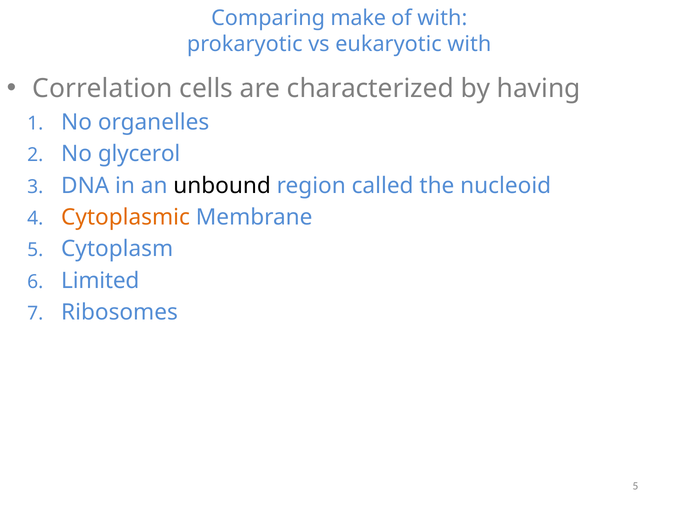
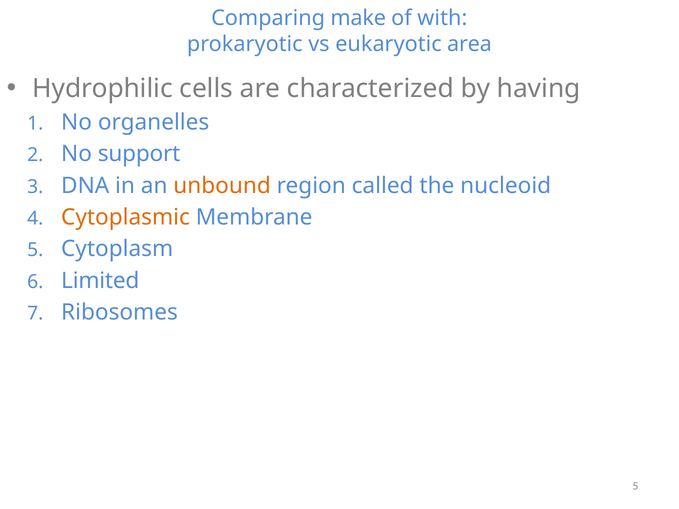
eukaryotic with: with -> area
Correlation: Correlation -> Hydrophilic
glycerol: glycerol -> support
unbound colour: black -> orange
